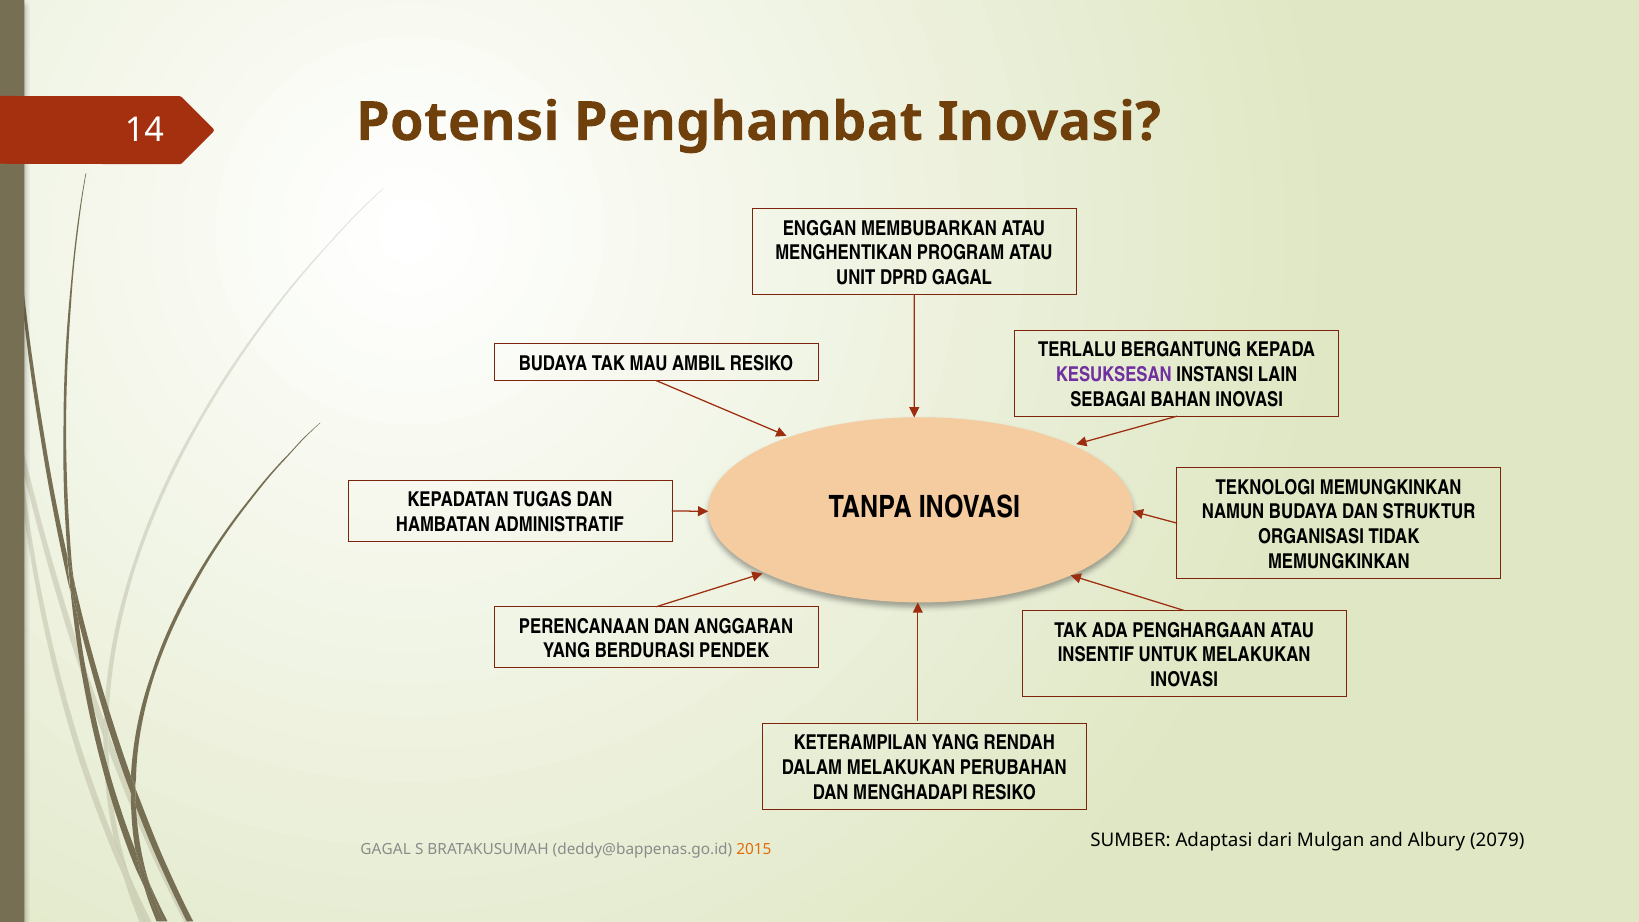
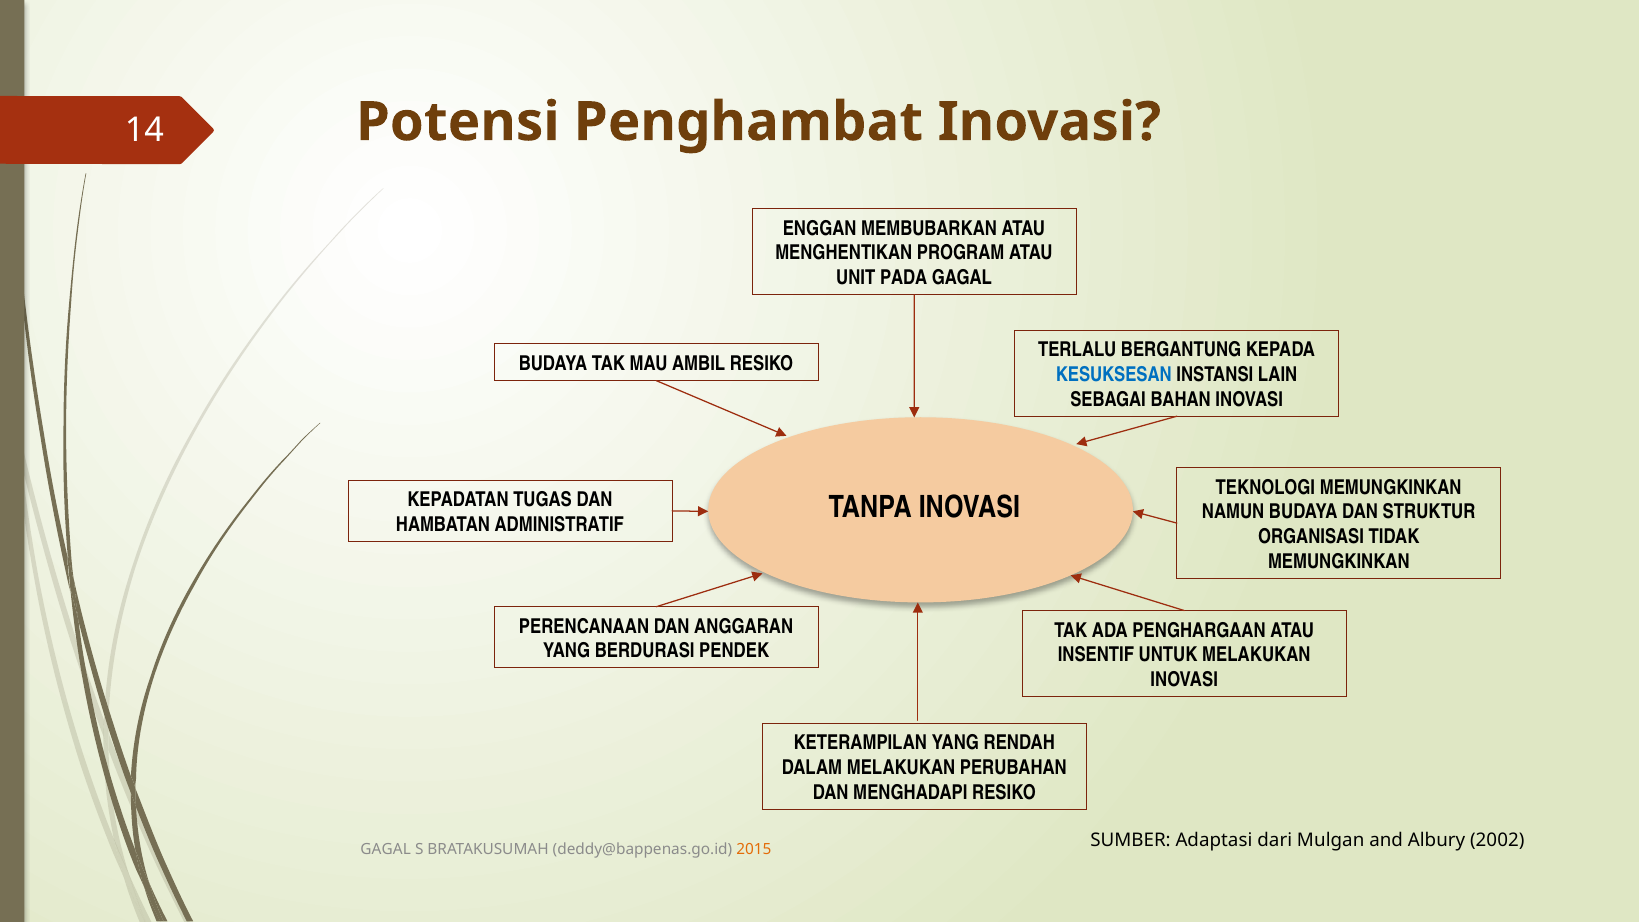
DPRD: DPRD -> PADA
KESUKSESAN colour: purple -> blue
2079: 2079 -> 2002
